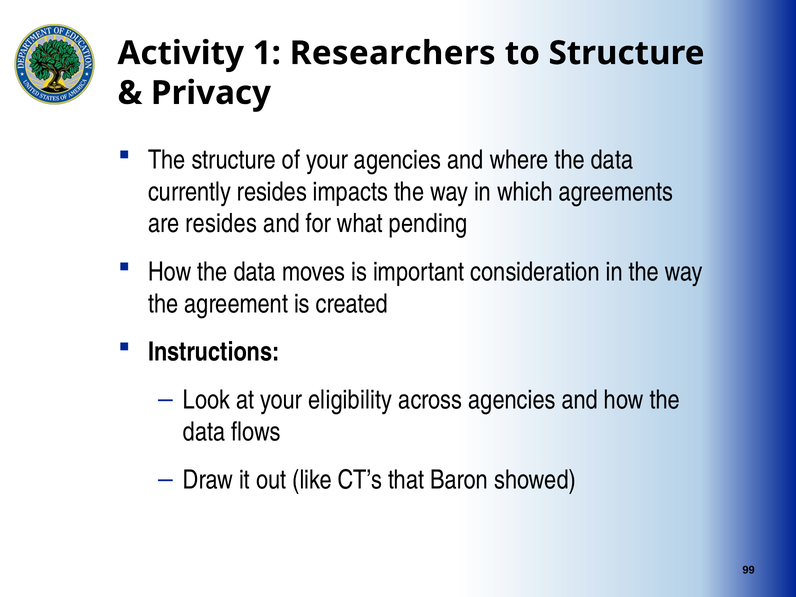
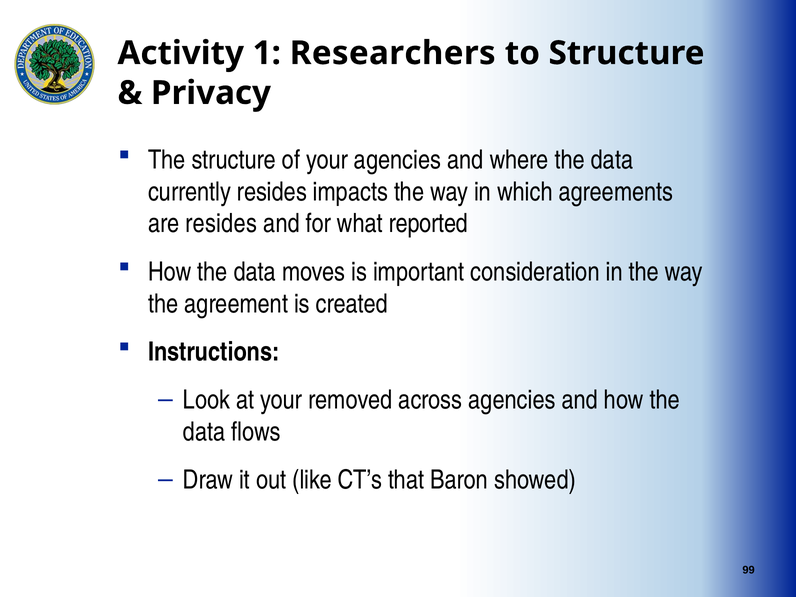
pending: pending -> reported
eligibility: eligibility -> removed
